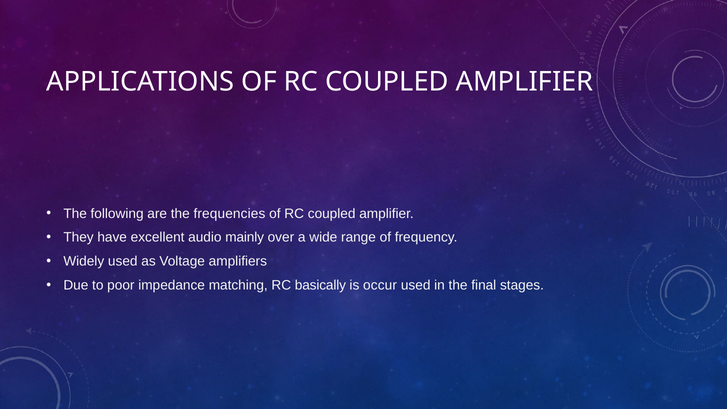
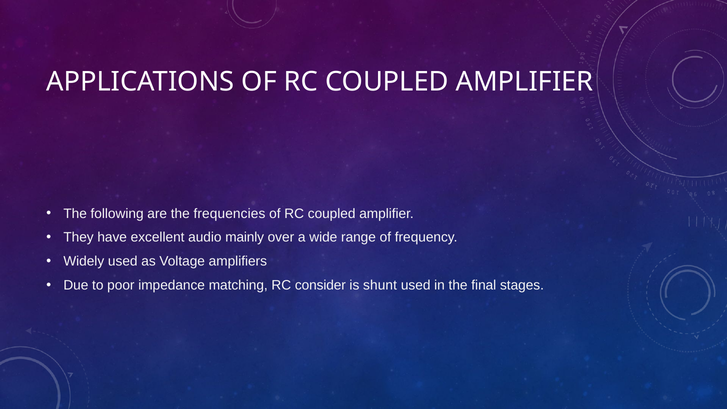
basically: basically -> consider
occur: occur -> shunt
